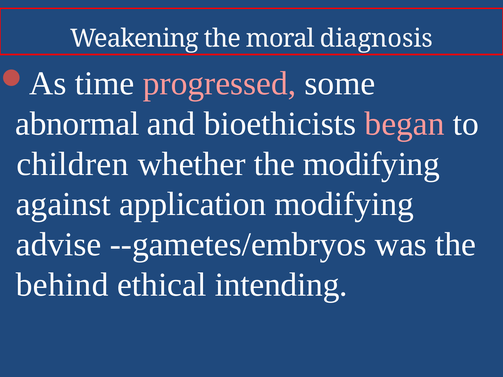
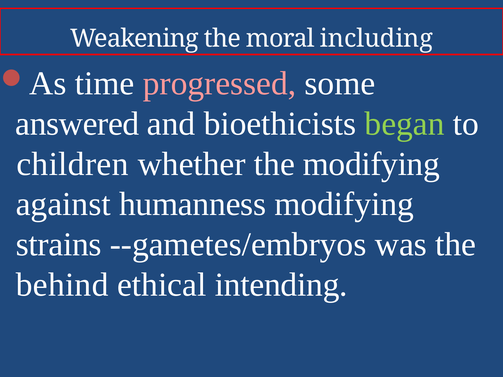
diagnosis: diagnosis -> including
abnormal: abnormal -> answered
began colour: pink -> light green
application: application -> humanness
advise: advise -> strains
